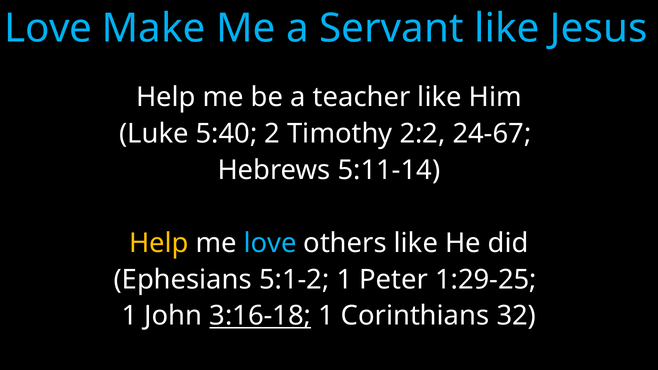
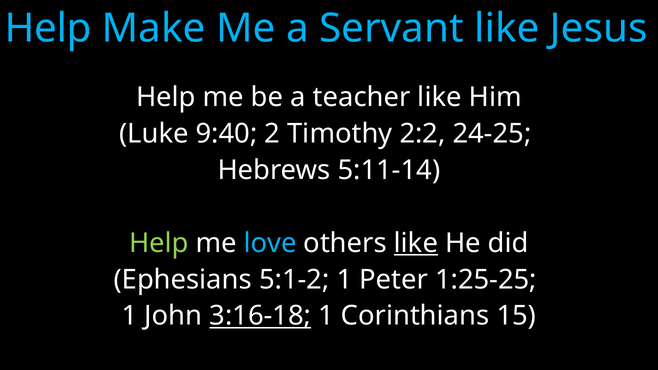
Love at (48, 28): Love -> Help
5:40: 5:40 -> 9:40
24-67: 24-67 -> 24-25
Help at (159, 243) colour: yellow -> light green
like at (416, 243) underline: none -> present
1:29-25: 1:29-25 -> 1:25-25
32: 32 -> 15
